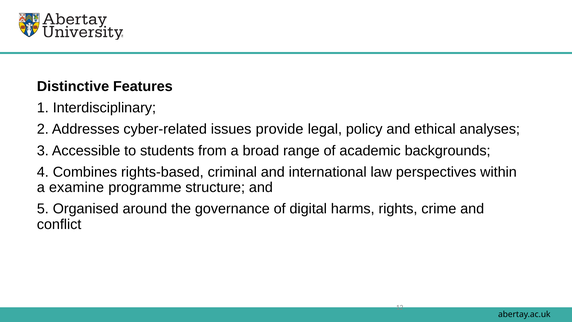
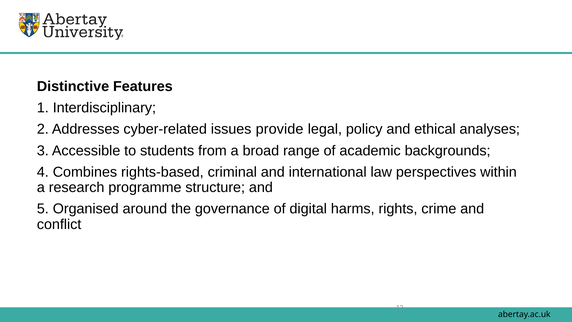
examine: examine -> research
